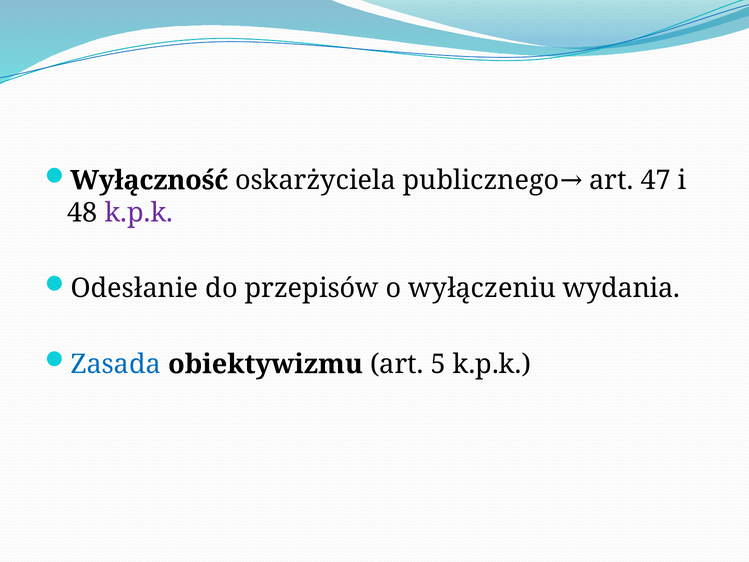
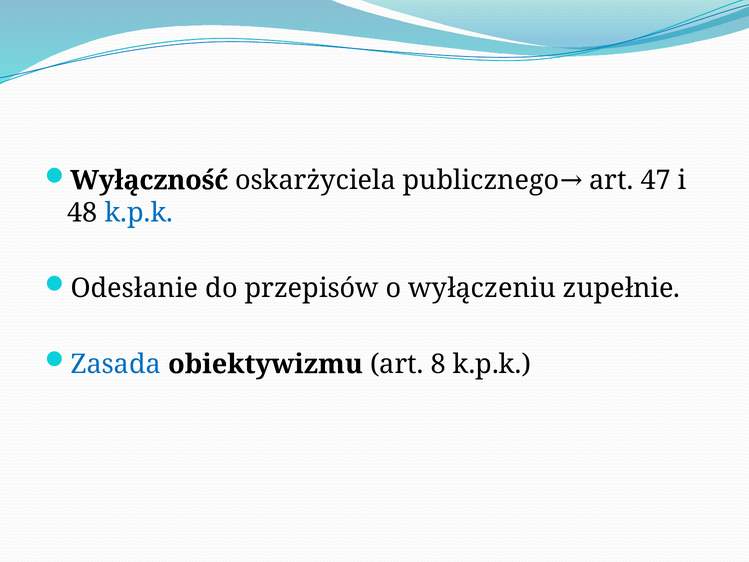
k.p.k at (139, 213) colour: purple -> blue
wydania: wydania -> zupełnie
5: 5 -> 8
